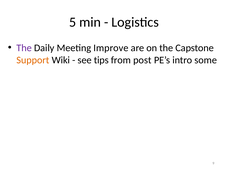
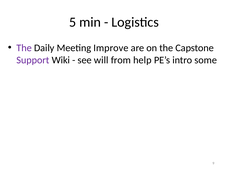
Support colour: orange -> purple
tips: tips -> will
post: post -> help
